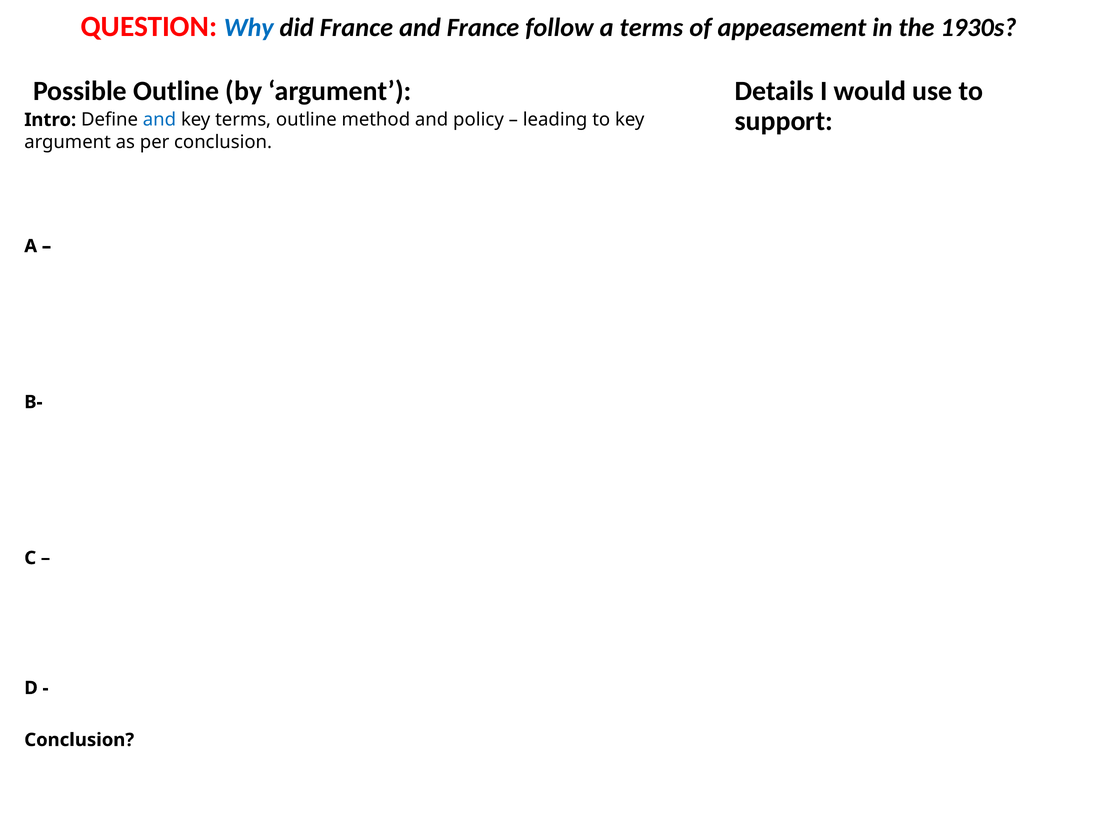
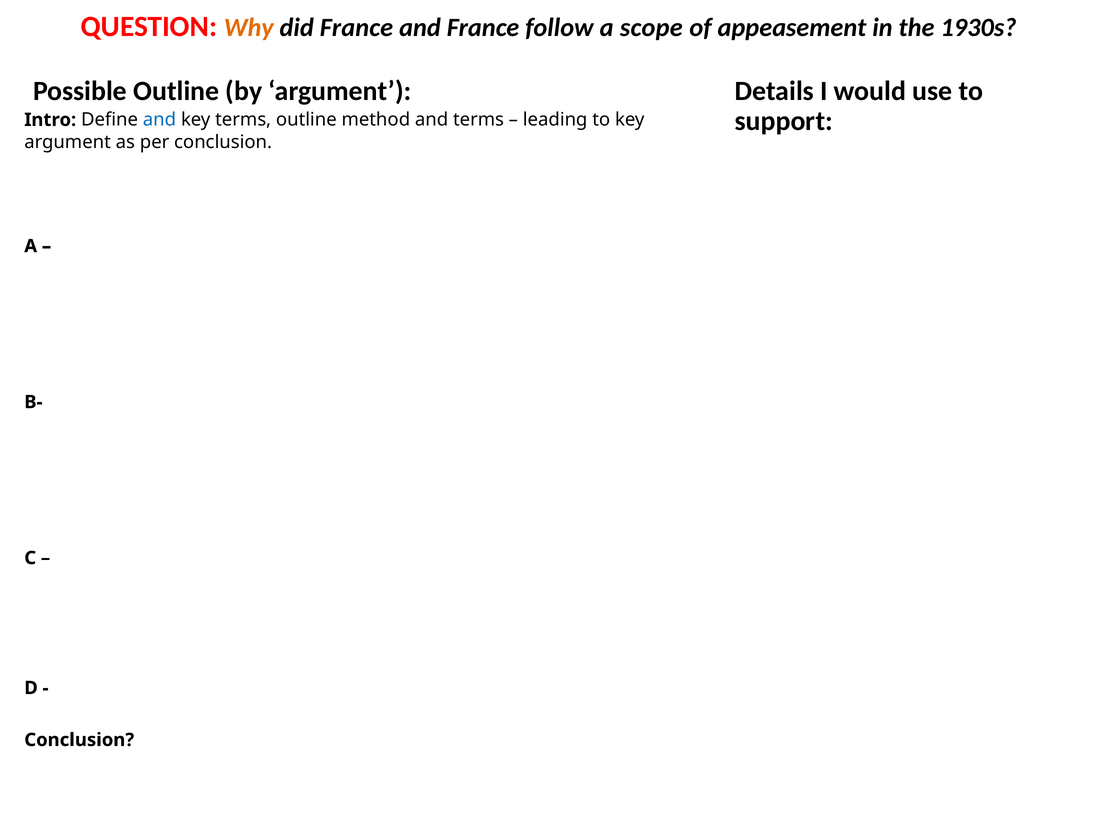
Why colour: blue -> orange
a terms: terms -> scope
and policy: policy -> terms
